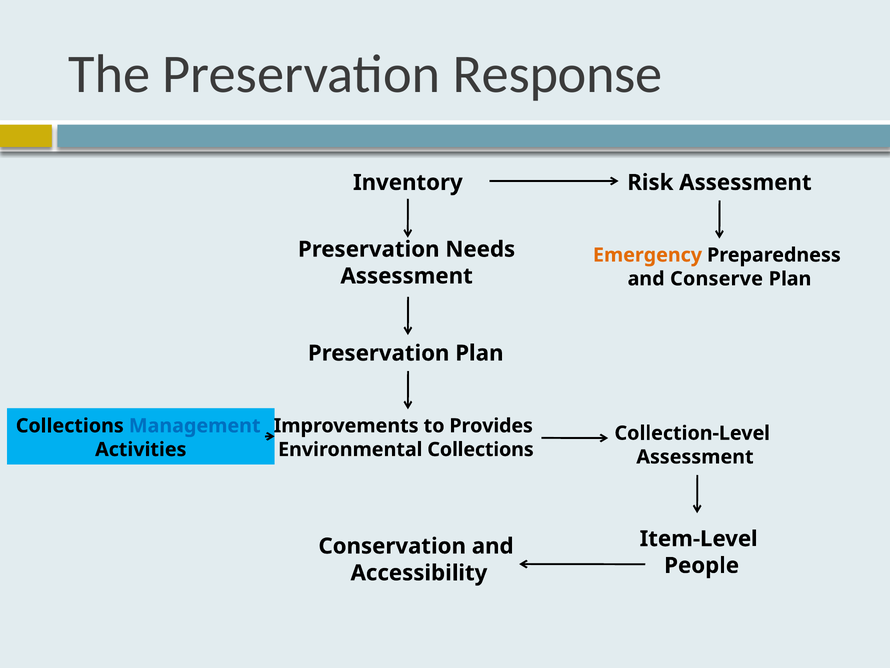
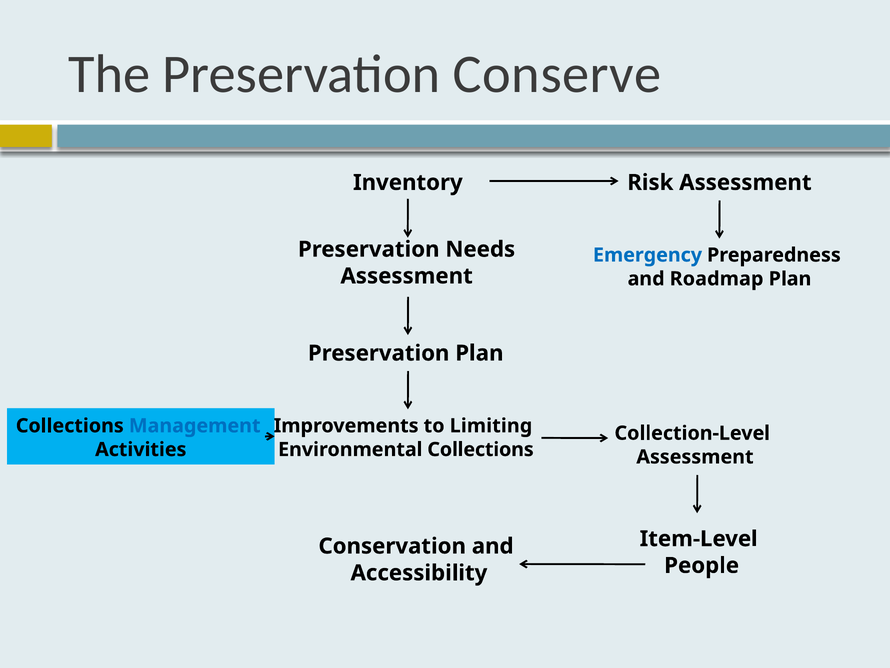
Response: Response -> Conserve
Emergency colour: orange -> blue
Conserve: Conserve -> Roadmap
Provides: Provides -> Limiting
